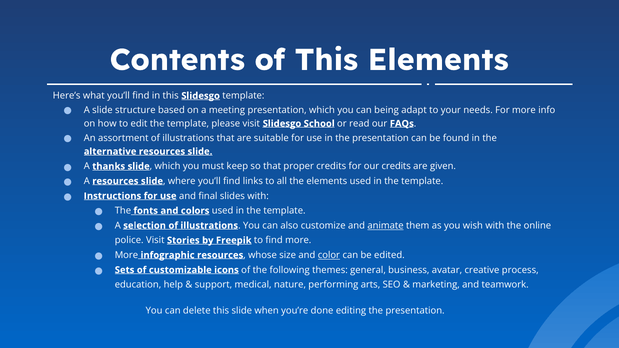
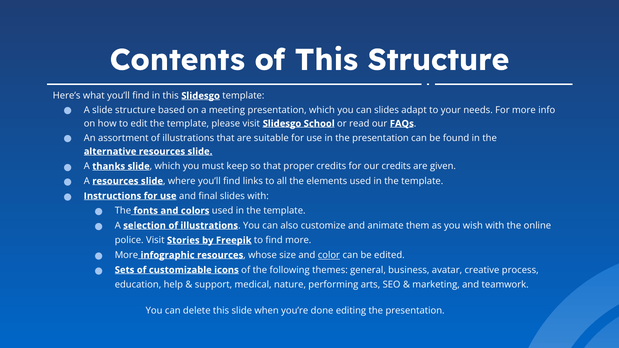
This Elements: Elements -> Structure
can being: being -> slides
animate underline: present -> none
